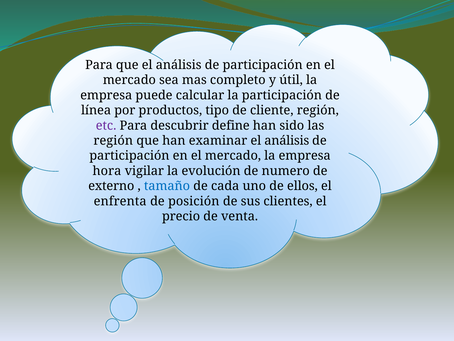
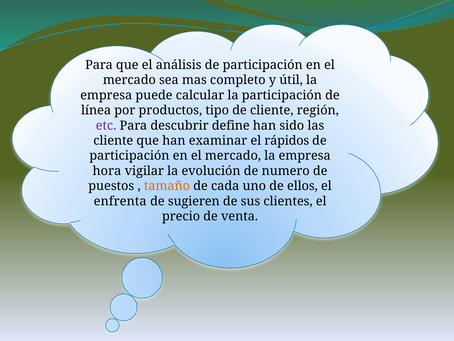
región at (113, 140): región -> cliente
análisis at (287, 140): análisis -> rápidos
externo: externo -> puestos
tamaño colour: blue -> orange
posición: posición -> sugieren
